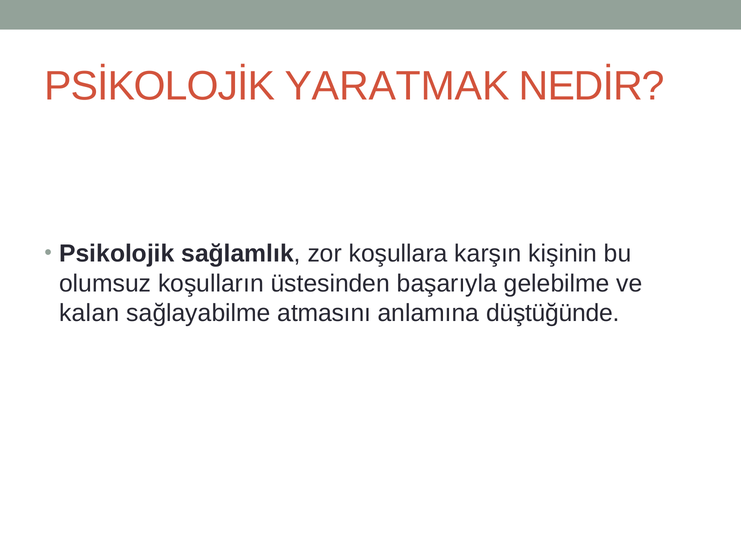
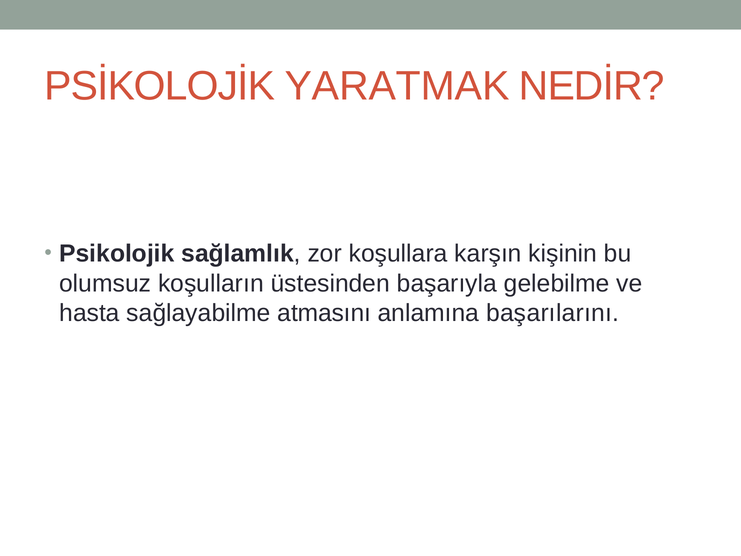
kalan: kalan -> hasta
düştüğünde: düştüğünde -> başarılarını
